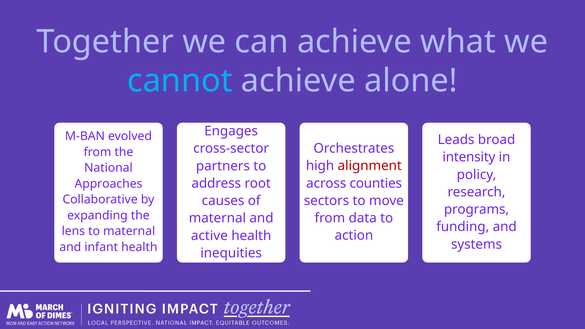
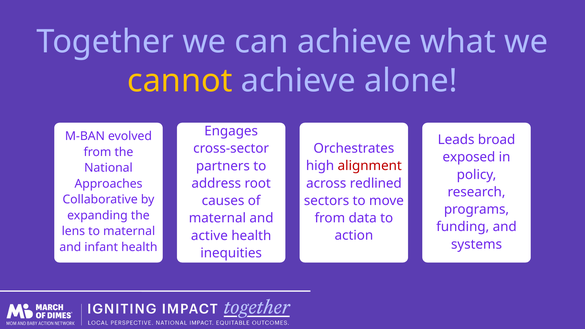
cannot colour: light blue -> yellow
intensity: intensity -> exposed
counties: counties -> redlined
